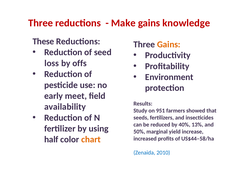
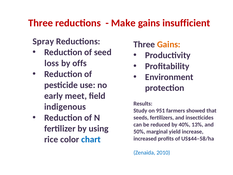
knowledge: knowledge -> insufficient
These: These -> Spray
availability: availability -> indigenous
half: half -> rice
chart colour: orange -> blue
